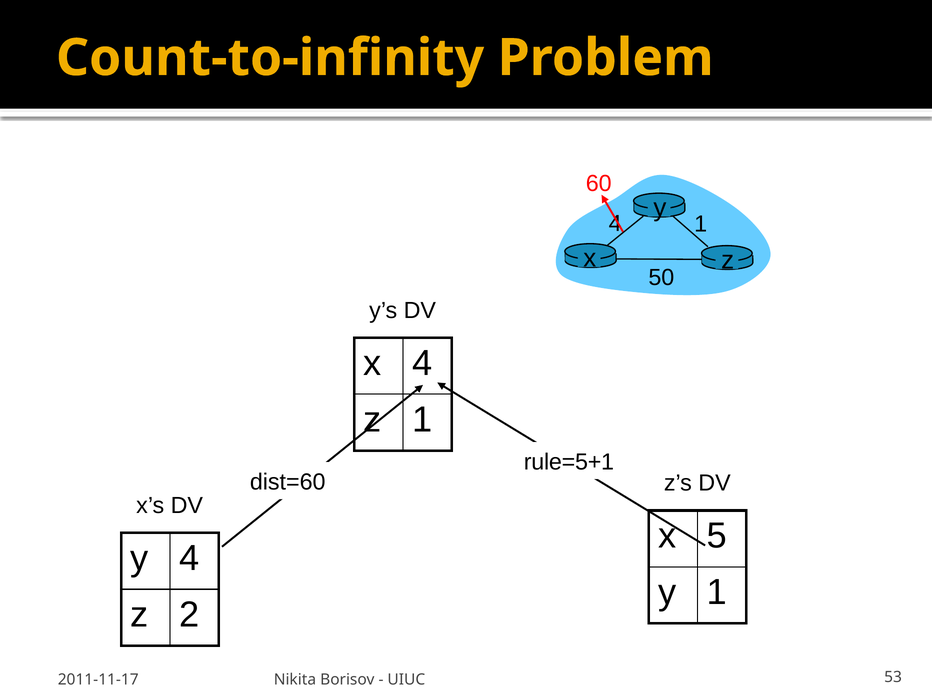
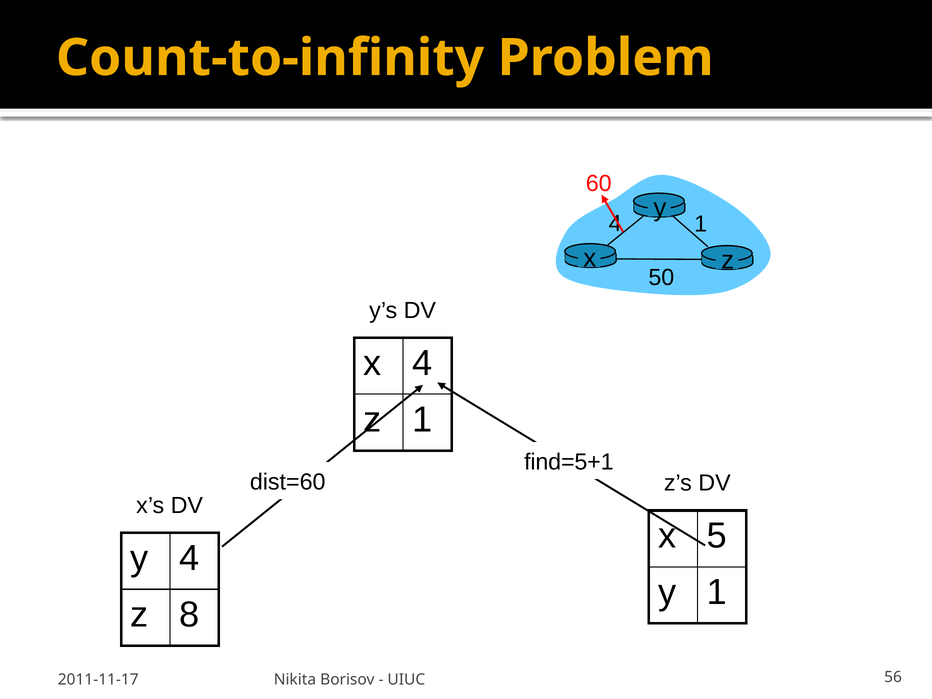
rule=5+1: rule=5+1 -> find=5+1
2: 2 -> 8
53: 53 -> 56
